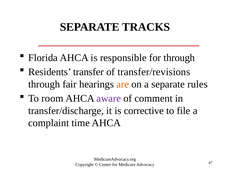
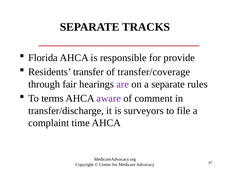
for through: through -> provide
transfer/revisions: transfer/revisions -> transfer/coverage
are colour: orange -> purple
room: room -> terms
corrective: corrective -> surveyors
